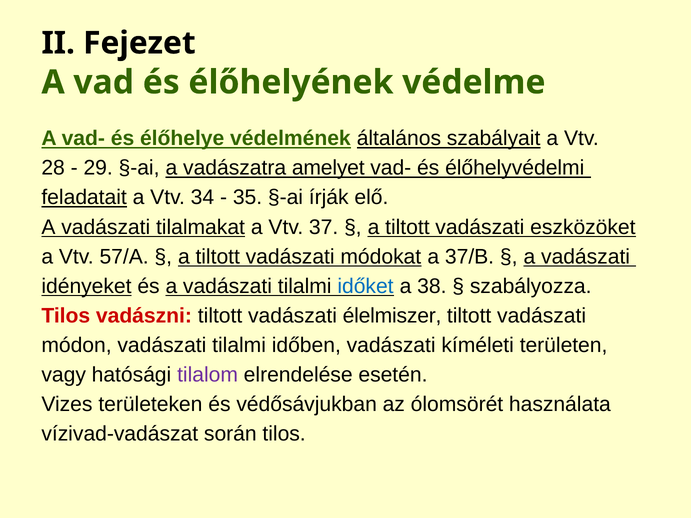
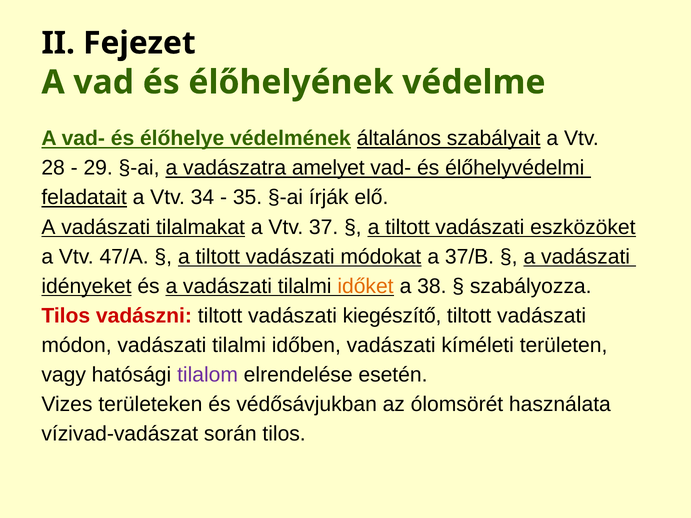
57/A: 57/A -> 47/A
időket colour: blue -> orange
élelmiszer: élelmiszer -> kiegészítő
